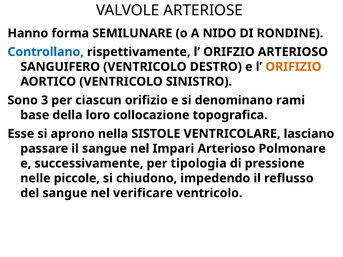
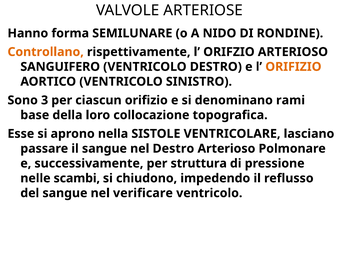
Controllano colour: blue -> orange
nel Impari: Impari -> Destro
tipologia: tipologia -> struttura
piccole: piccole -> scambi
